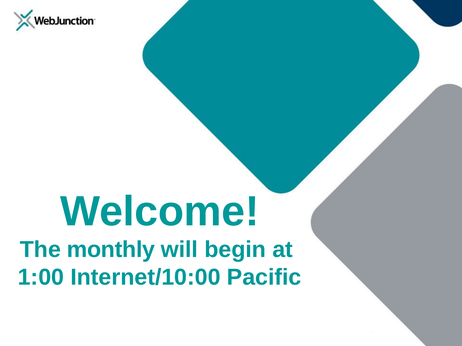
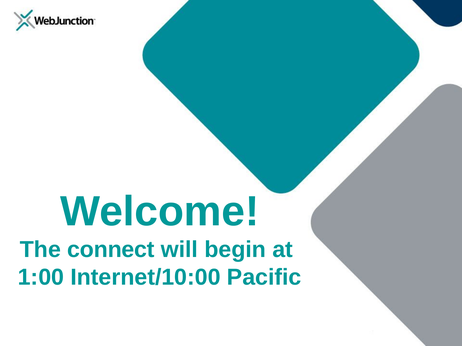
monthly: monthly -> connect
